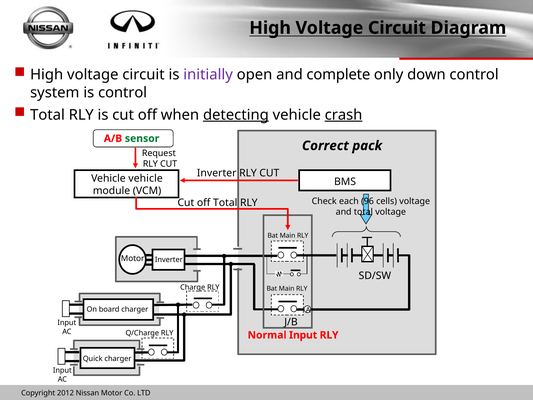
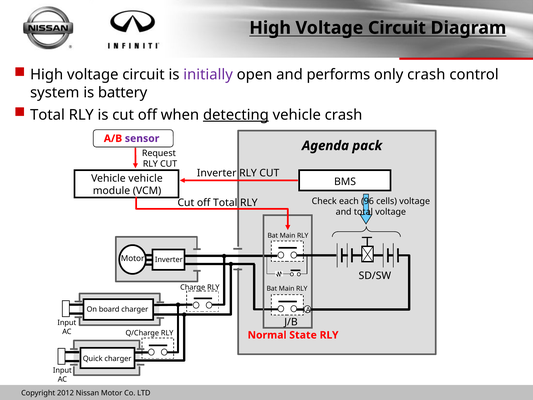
complete: complete -> performs
only down: down -> crash
is control: control -> battery
crash at (344, 115) underline: present -> none
sensor colour: green -> purple
Correct: Correct -> Agenda
Normal Input: Input -> State
